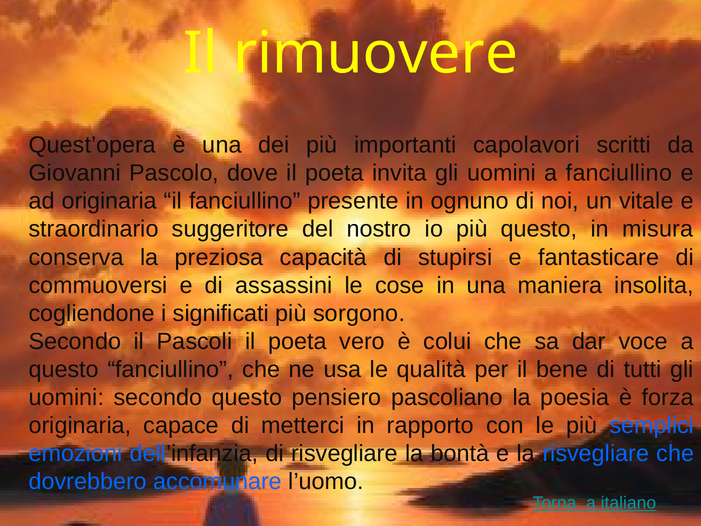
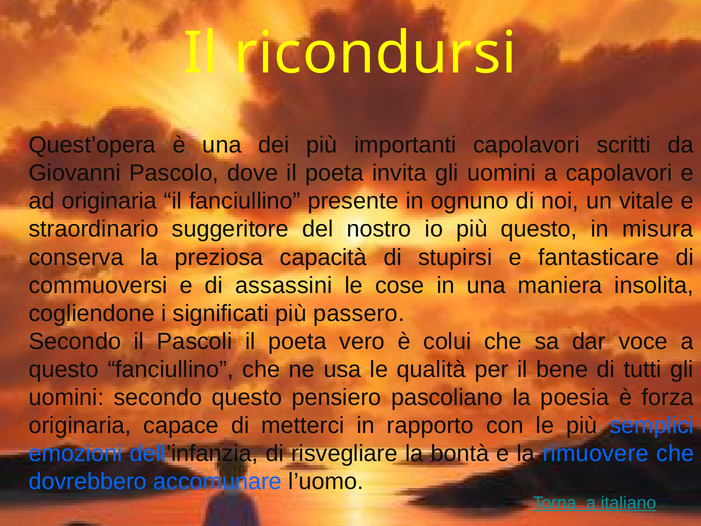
rimuovere: rimuovere -> ricondursi
a fanciullino: fanciullino -> capolavori
sorgono: sorgono -> passero
la risvegliare: risvegliare -> rimuovere
